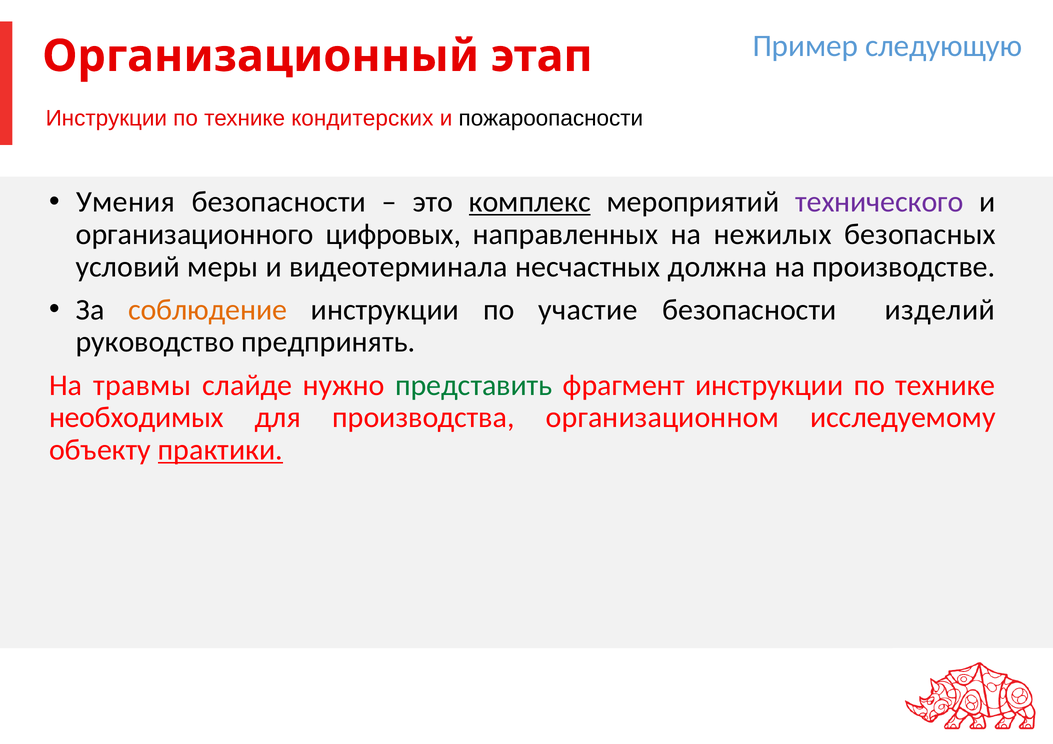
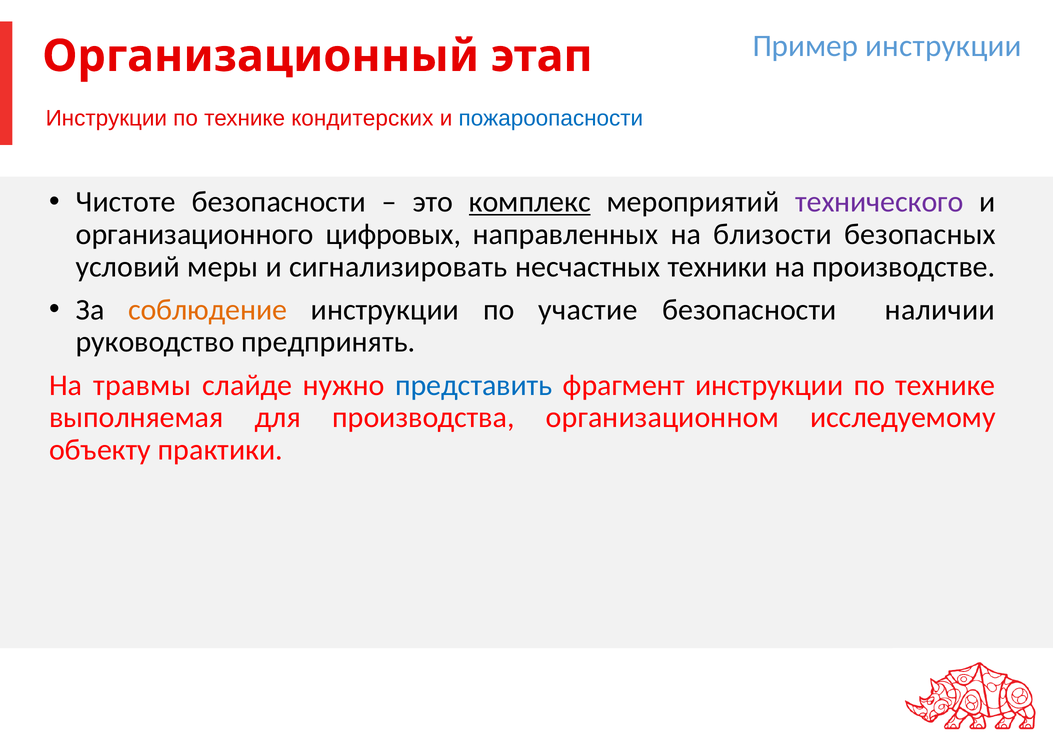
Пример следующую: следующую -> инструкции
пожароопасности colour: black -> blue
Умения: Умения -> Чистоте
нежилых: нежилых -> близости
видеотерминала: видеотерминала -> сигнализировать
должна: должна -> техники
изделий: изделий -> наличии
представить colour: green -> blue
необходимых: необходимых -> выполняемая
практики underline: present -> none
